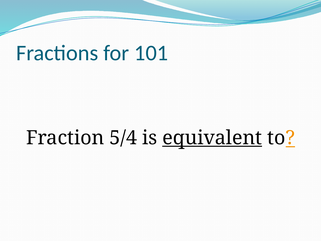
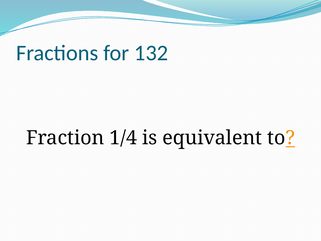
101: 101 -> 132
5/4: 5/4 -> 1/4
equivalent underline: present -> none
